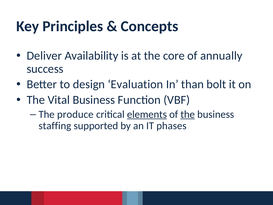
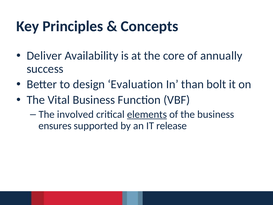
produce: produce -> involved
the at (188, 114) underline: present -> none
staffing: staffing -> ensures
phases: phases -> release
